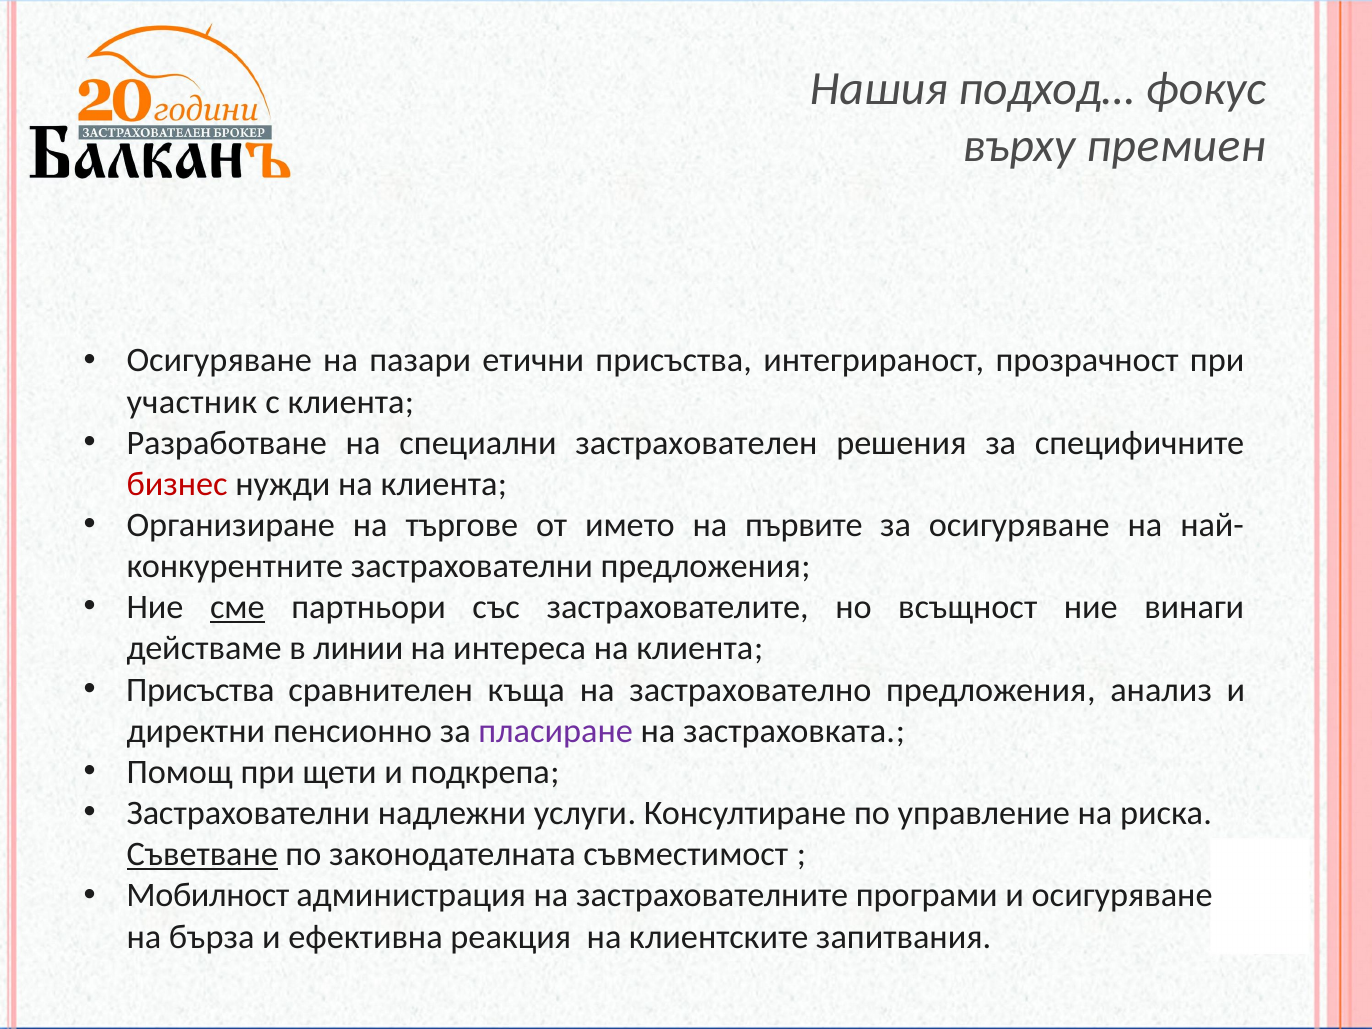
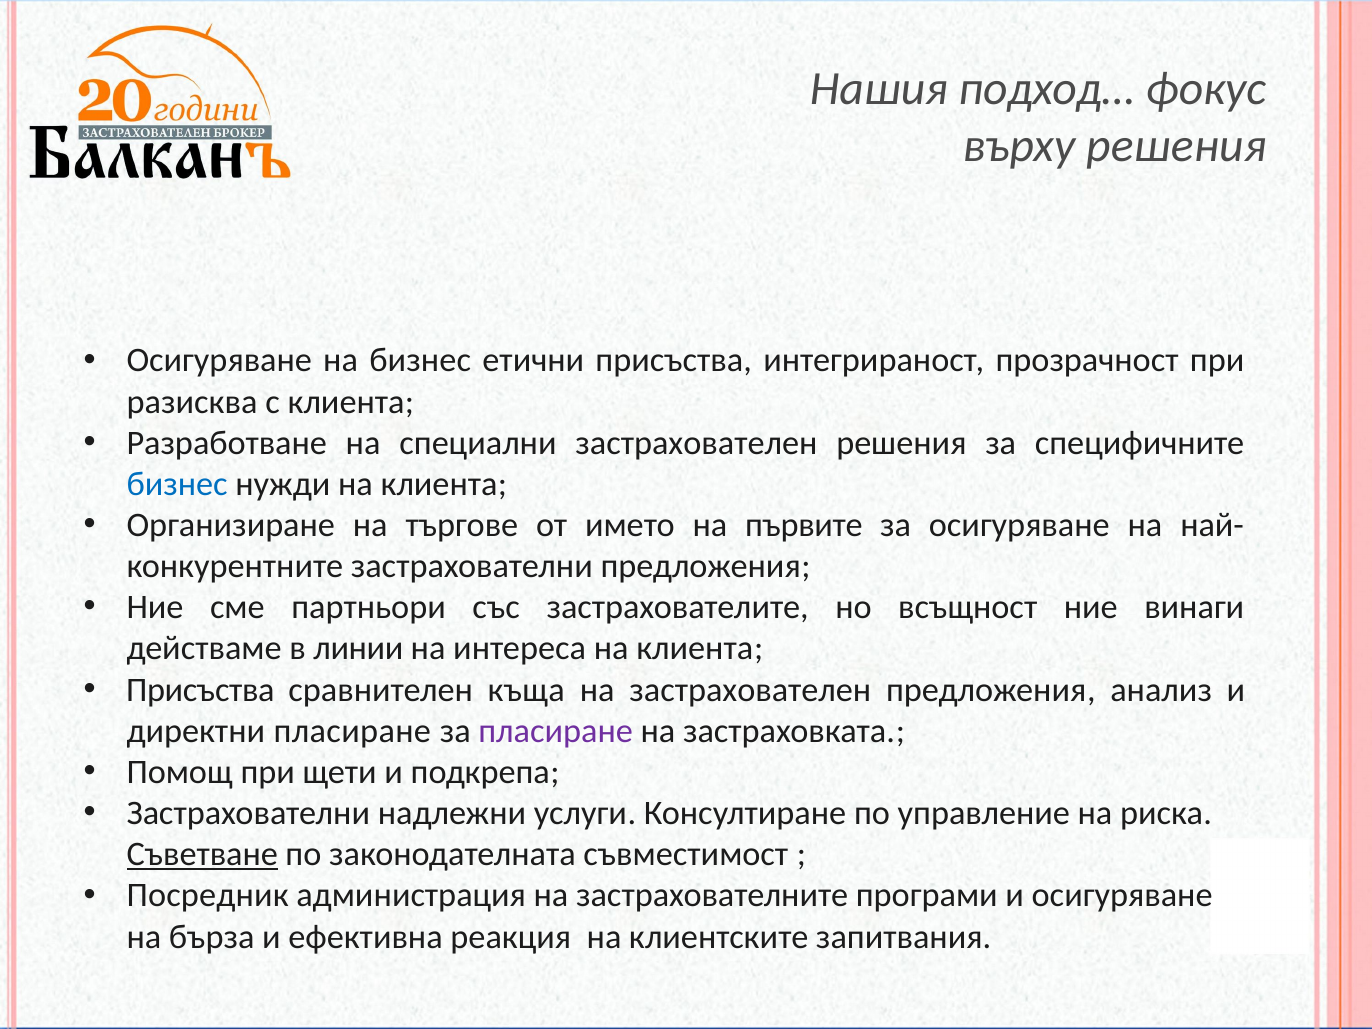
върху премиен: премиен -> решения
на пазари: пазари -> бизнес
участник: участник -> разисква
бизнес at (177, 484) colour: red -> blue
сме underline: present -> none
на застрахователно: застрахователно -> застрахователен
директни пенсионно: пенсионно -> пласиране
Мобилност: Мобилност -> Посредник
